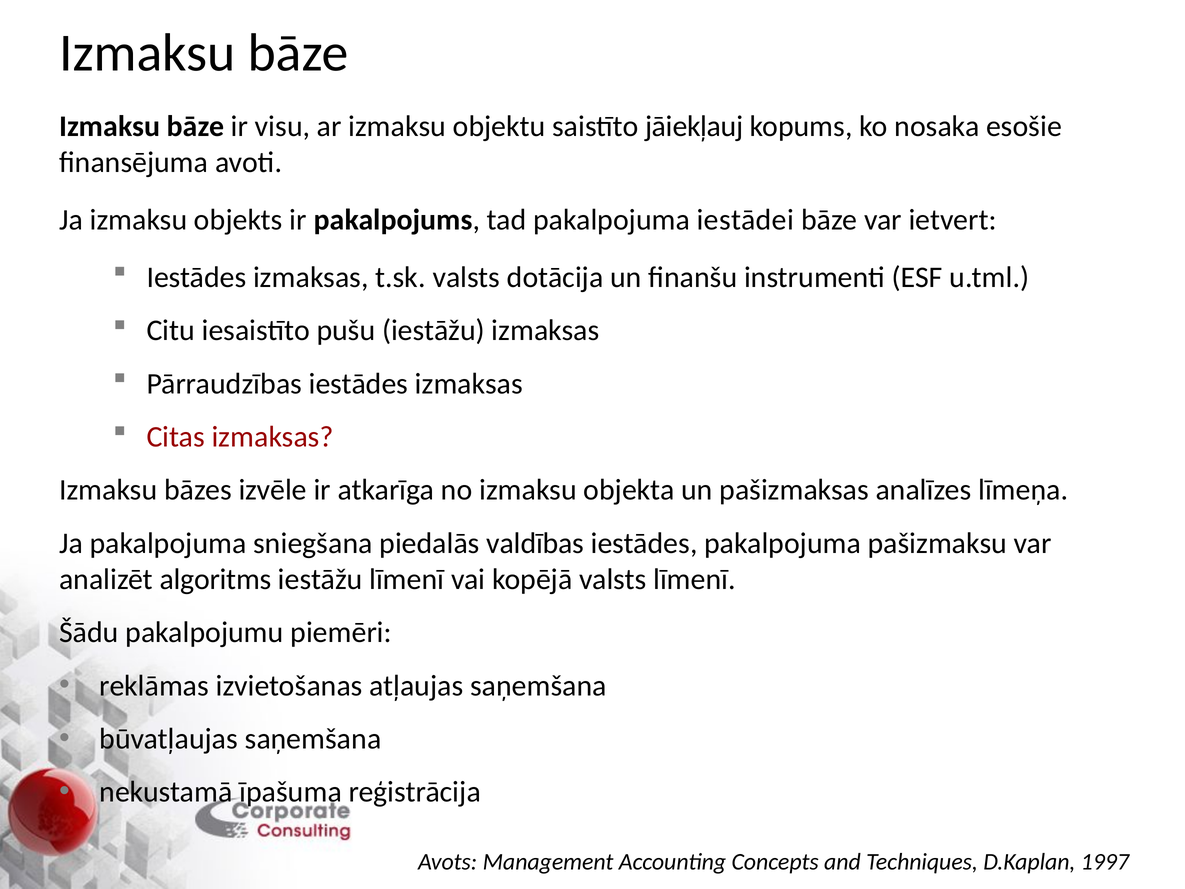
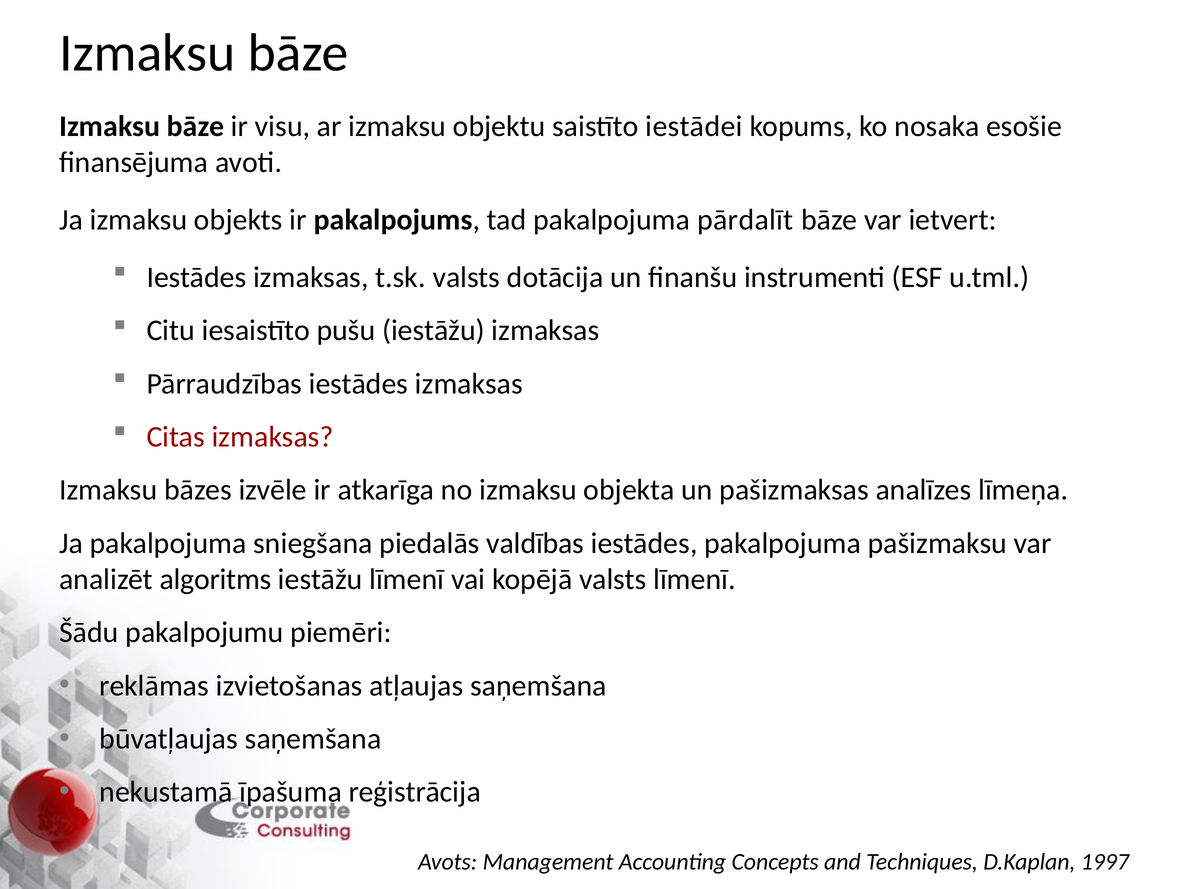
jāiekļauj: jāiekļauj -> iestādei
iestādei: iestādei -> pārdalīt
